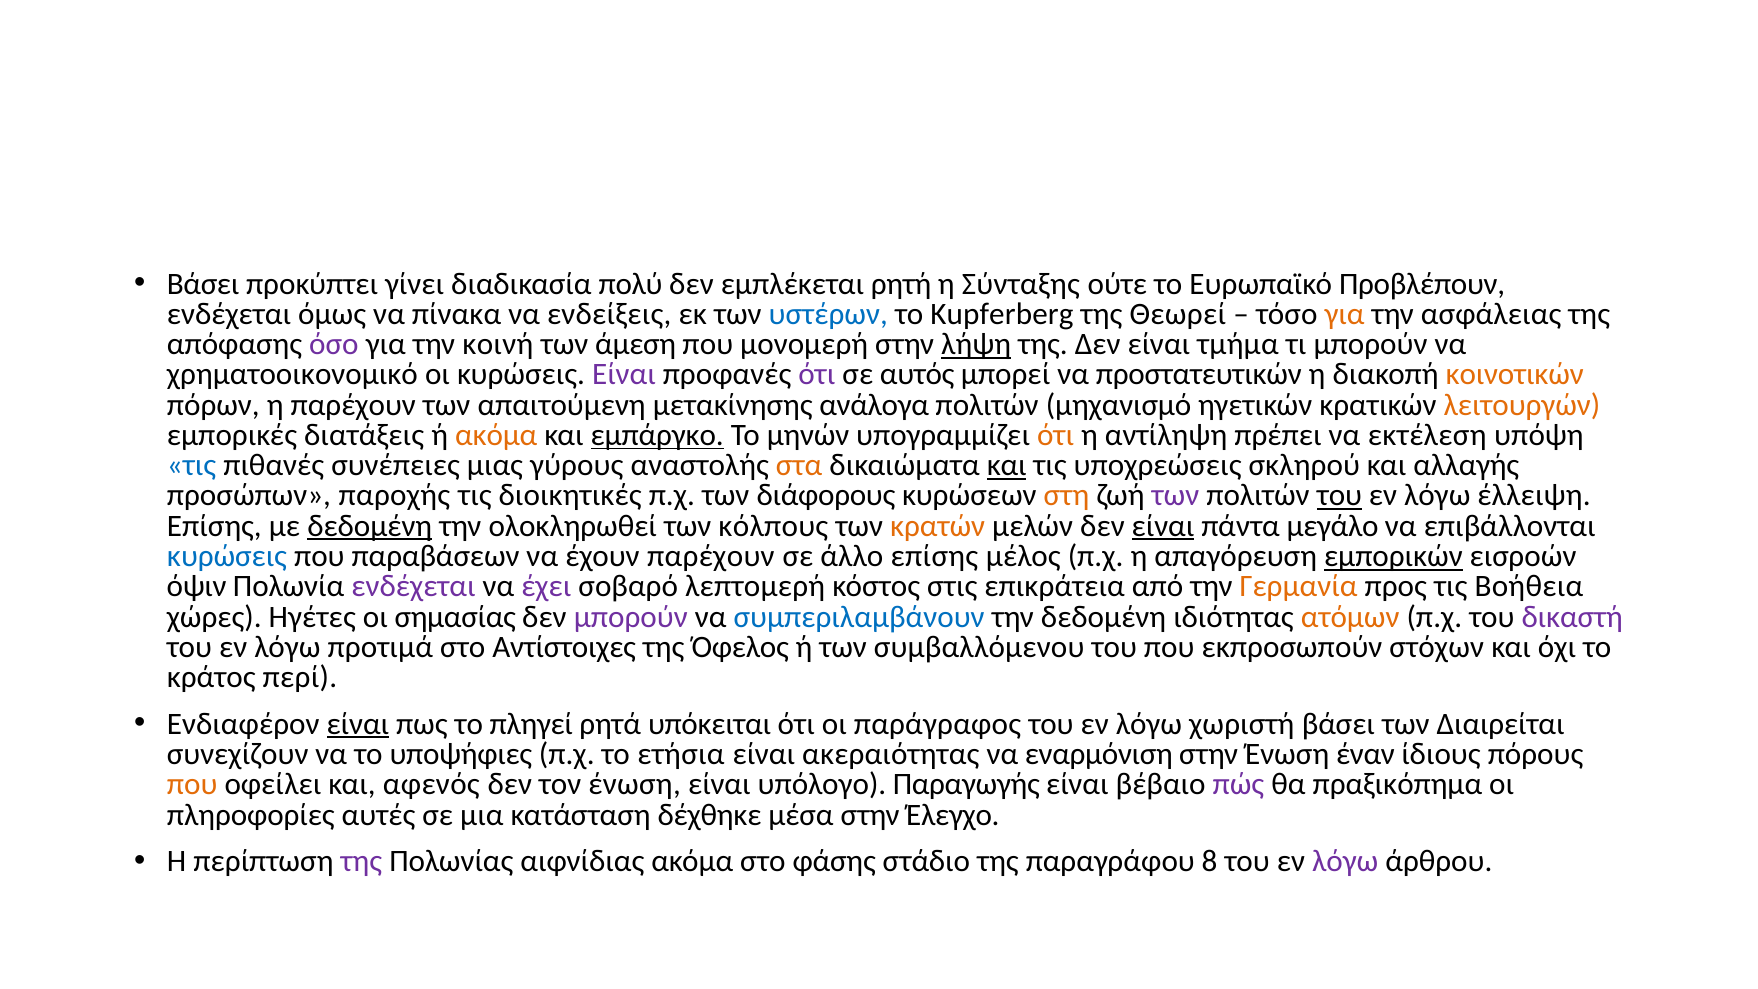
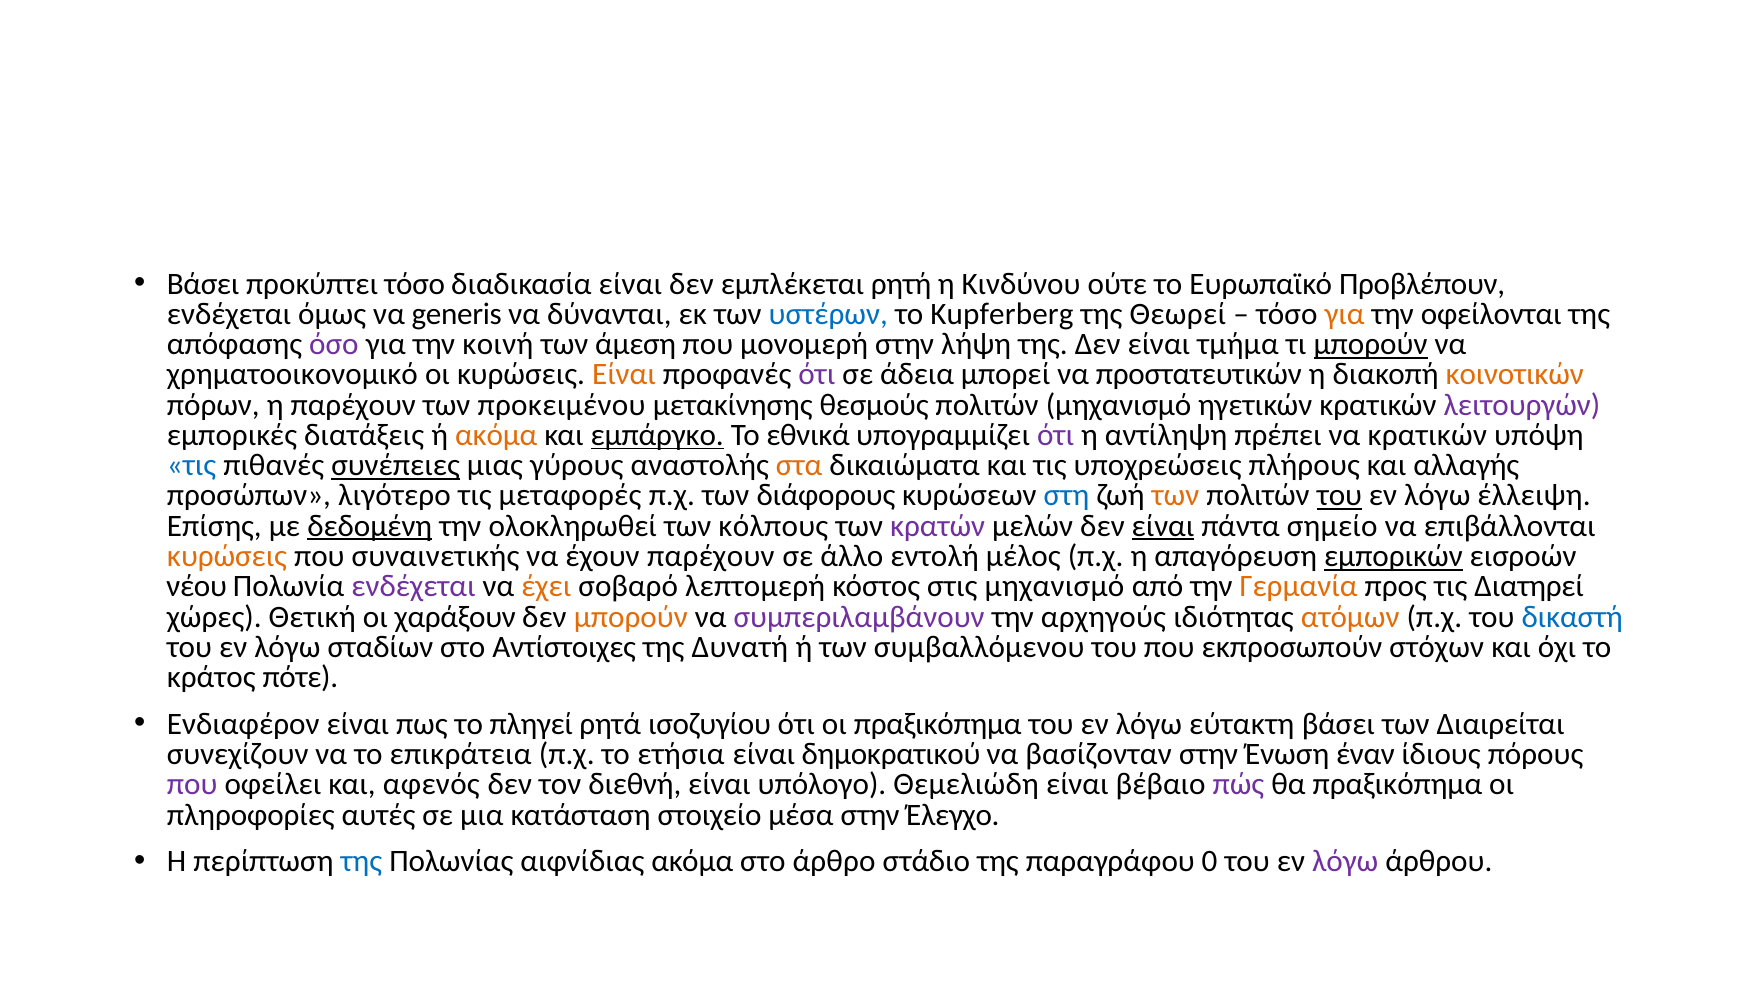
προκύπτει γίνει: γίνει -> τόσο
διαδικασία πολύ: πολύ -> είναι
Σύνταξης: Σύνταξης -> Κινδύνου
πίνακα: πίνακα -> generis
ενδείξεις: ενδείξεις -> δύνανται
ασφάλειας: ασφάλειας -> οφείλονται
λήψη underline: present -> none
μπορούν at (1371, 344) underline: none -> present
Είναι at (624, 375) colour: purple -> orange
αυτός: αυτός -> άδεια
απαιτούμενη: απαιτούμενη -> προκειμένου
ανάλογα: ανάλογα -> θεσμούς
λειτουργών colour: orange -> purple
μηνών: μηνών -> εθνικά
ότι at (1056, 435) colour: orange -> purple
να εκτέλεση: εκτέλεση -> κρατικών
συνέπειες underline: none -> present
και at (1007, 465) underline: present -> none
σκληρού: σκληρού -> πλήρους
παροχής: παροχής -> λιγότερο
διοικητικές: διοικητικές -> μεταφορές
στη colour: orange -> blue
των at (1176, 496) colour: purple -> orange
κρατών colour: orange -> purple
μεγάλο: μεγάλο -> σημείο
κυρώσεις at (227, 556) colour: blue -> orange
παραβάσεων: παραβάσεων -> συναινετικής
άλλο επίσης: επίσης -> εντολή
όψιν: όψιν -> νέου
έχει colour: purple -> orange
στις επικράτεια: επικράτεια -> μηχανισμό
Βοήθεια: Βοήθεια -> Διατηρεί
Ηγέτες: Ηγέτες -> Θετική
σημασίας: σημασίας -> χαράξουν
μπορούν at (631, 617) colour: purple -> orange
συμπεριλαμβάνουν colour: blue -> purple
την δεδομένη: δεδομένη -> αρχηγούς
δικαστή colour: purple -> blue
προτιμά: προτιμά -> σταδίων
Όφελος: Όφελος -> Δυνατή
περί: περί -> πότε
είναι at (358, 724) underline: present -> none
υπόκειται: υπόκειται -> ισοζυγίου
οι παράγραφος: παράγραφος -> πραξικόπημα
χωριστή: χωριστή -> εύτακτη
υποψήφιες: υποψήφιες -> επικράτεια
ακεραιότητας: ακεραιότητας -> δημοκρατικού
εναρμόνιση: εναρμόνιση -> βασίζονταν
που at (192, 784) colour: orange -> purple
τον ένωση: ένωση -> διεθνή
Παραγωγής: Παραγωγής -> Θεμελιώδη
δέχθηκε: δέχθηκε -> στοιχείο
της at (361, 861) colour: purple -> blue
φάσης: φάσης -> άρθρο
8: 8 -> 0
